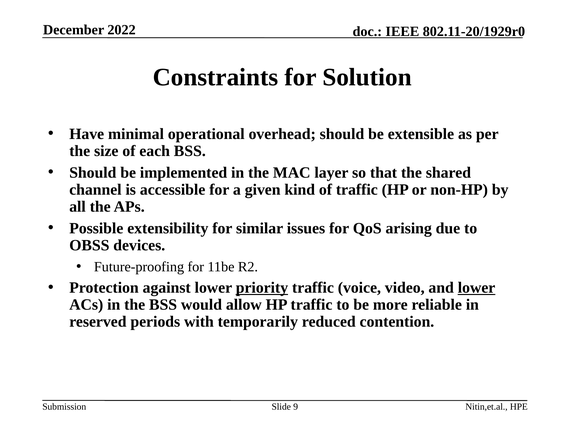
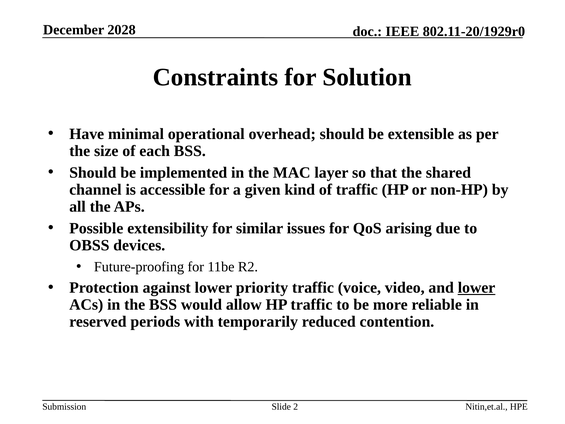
2022: 2022 -> 2028
priority underline: present -> none
9: 9 -> 2
